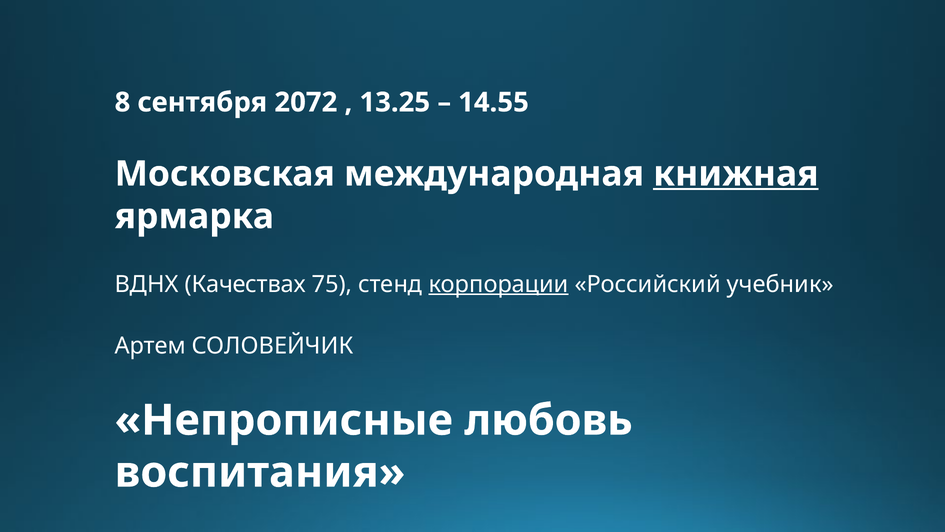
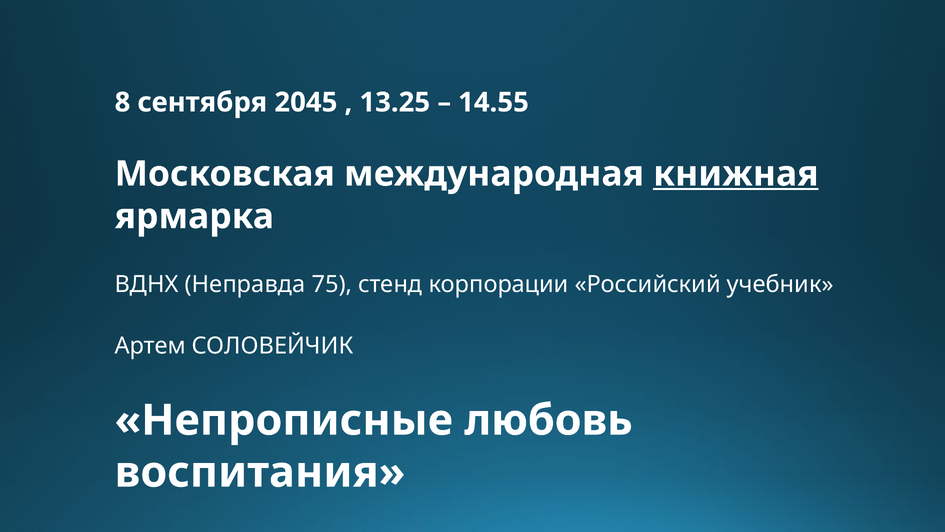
2072: 2072 -> 2045
Качествах: Качествах -> Неправда
корпорации underline: present -> none
